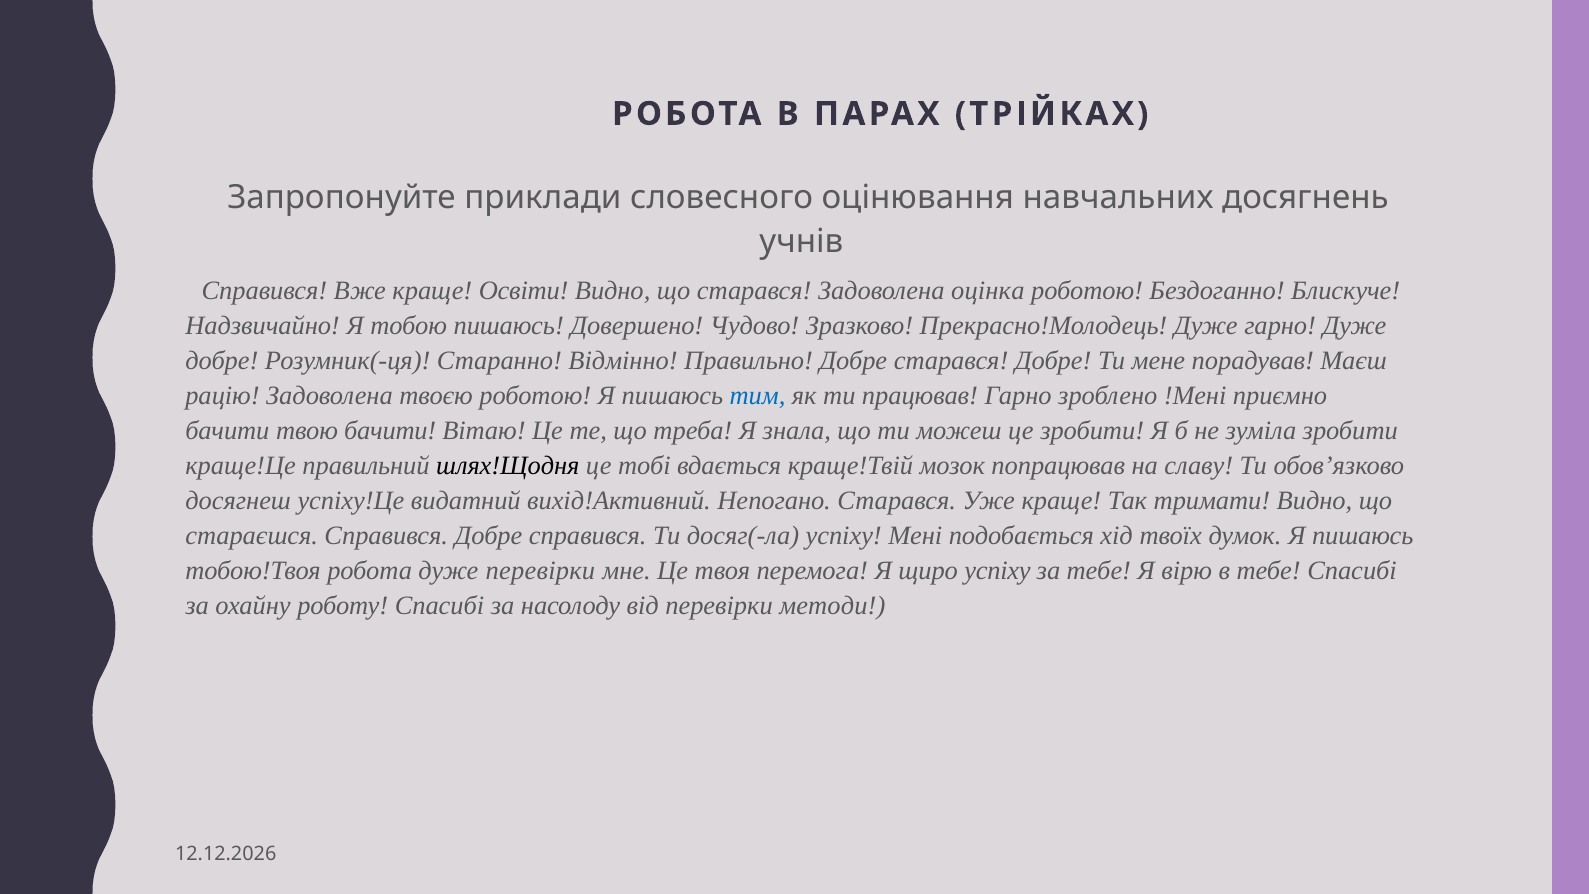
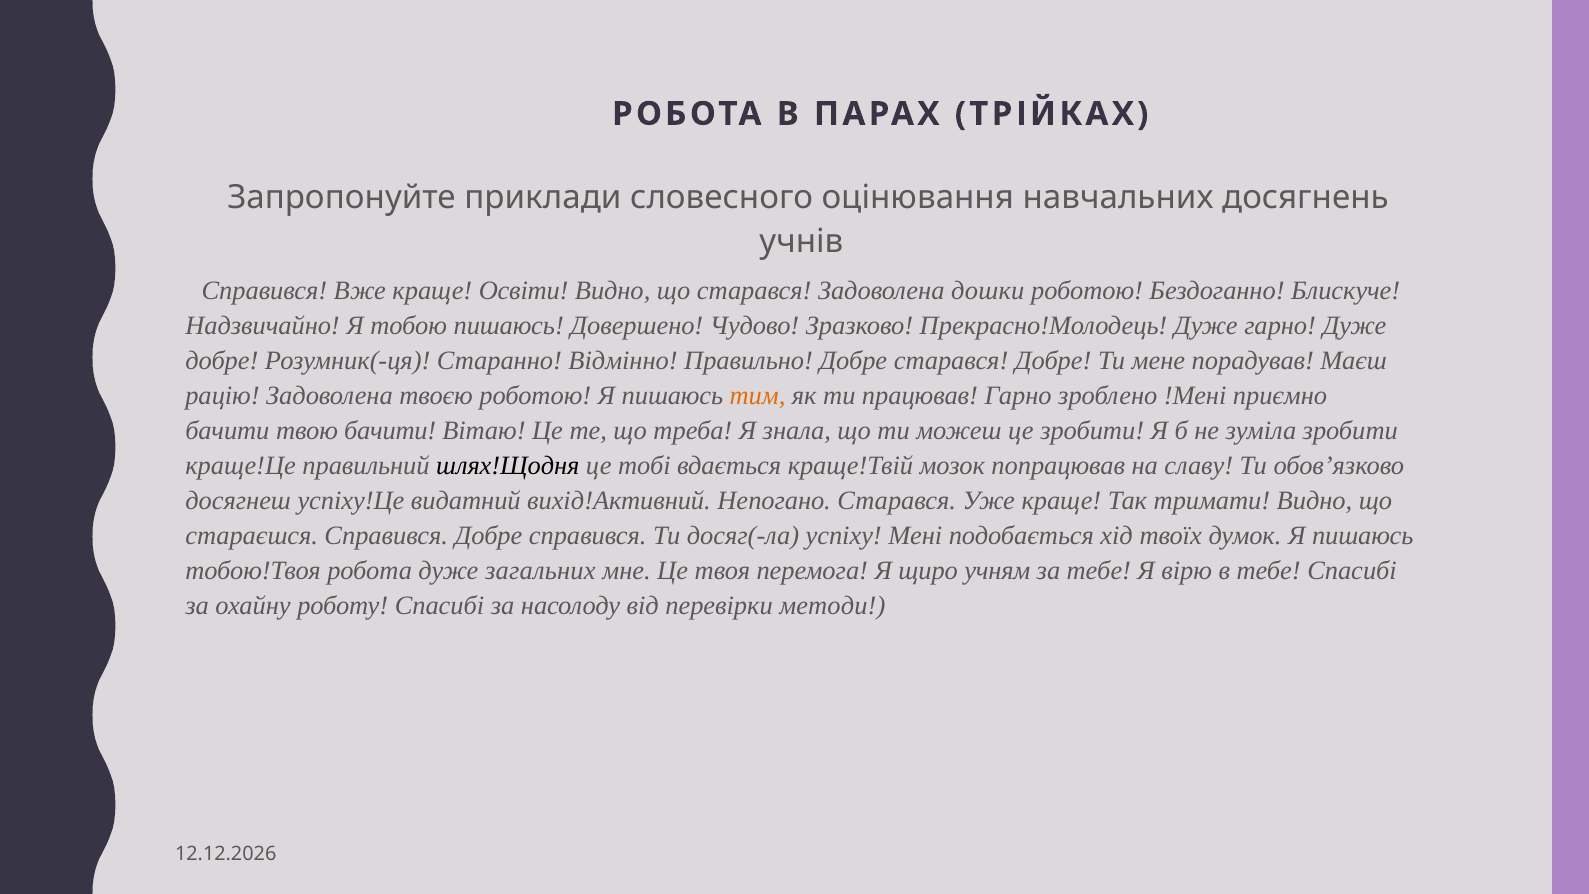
оцінка: оцінка -> дошки
тим colour: blue -> orange
дуже перевірки: перевірки -> загальних
щиро успіху: успіху -> учням
